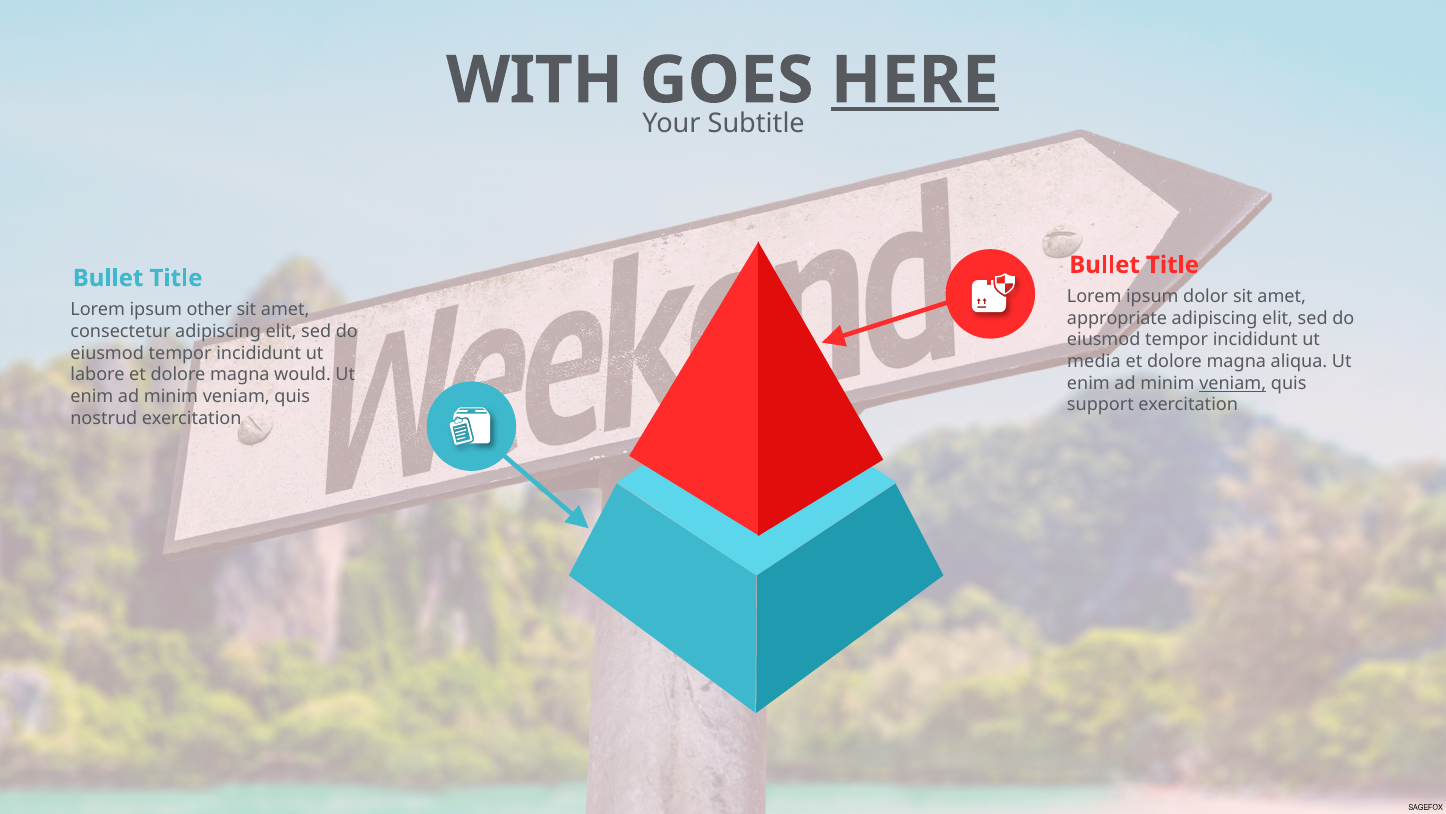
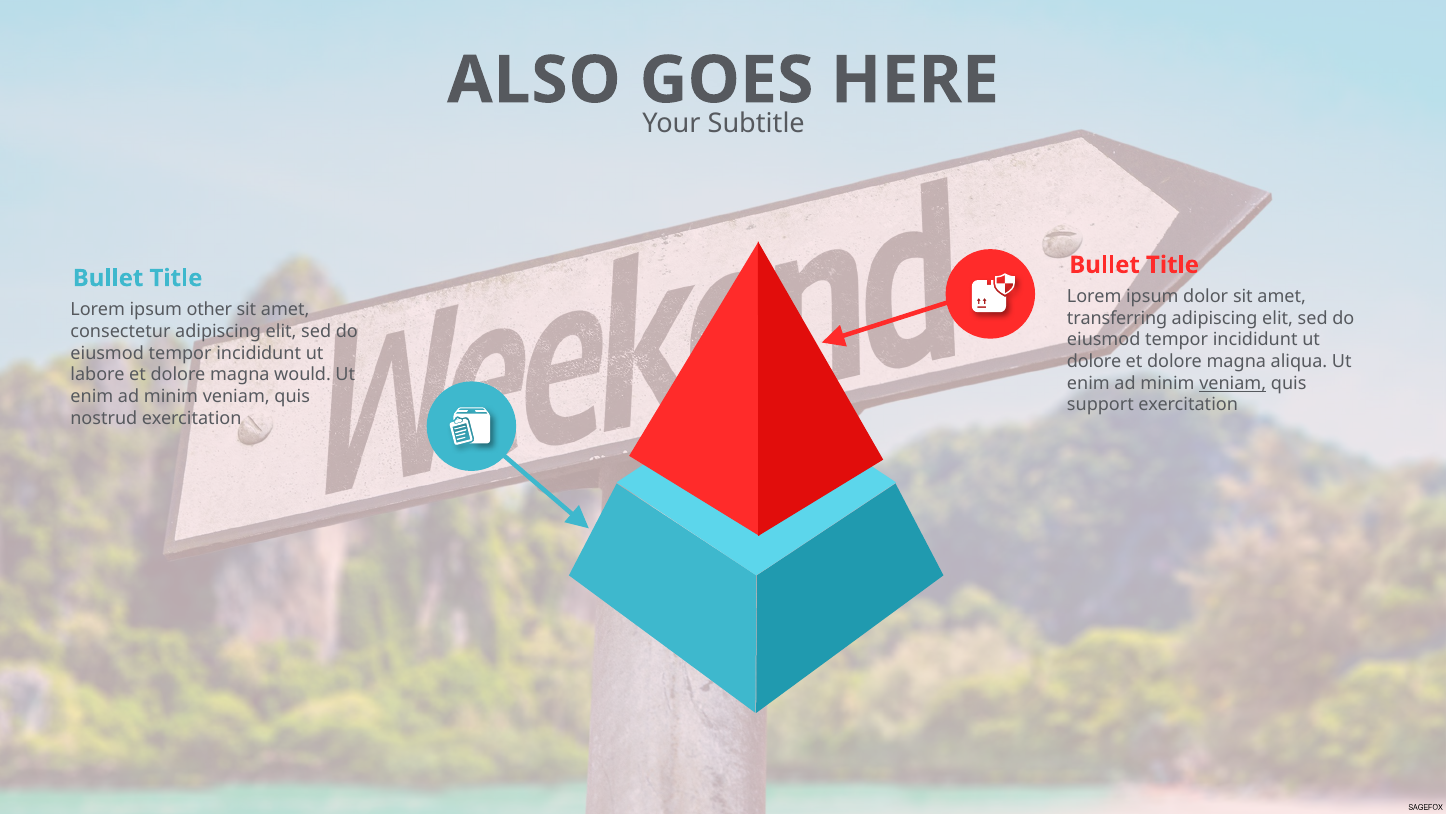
WITH: WITH -> ALSO
HERE underline: present -> none
appropriate: appropriate -> transferring
media at (1094, 361): media -> dolore
